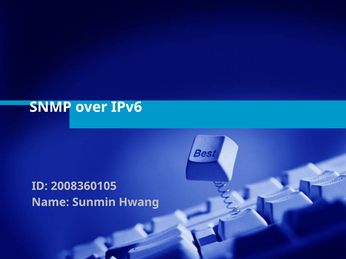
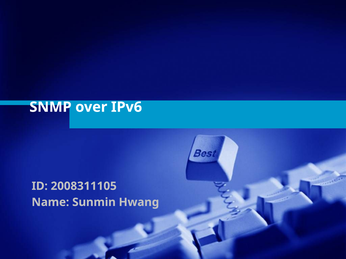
2008360105: 2008360105 -> 2008311105
